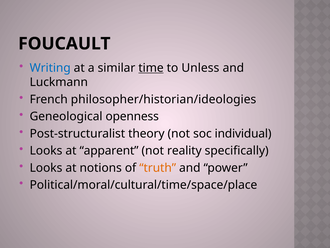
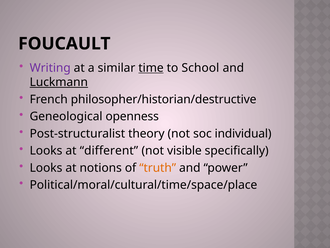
Writing colour: blue -> purple
Unless: Unless -> School
Luckmann underline: none -> present
philosopher/historian/ideologies: philosopher/historian/ideologies -> philosopher/historian/destructive
apparent: apparent -> different
reality: reality -> visible
